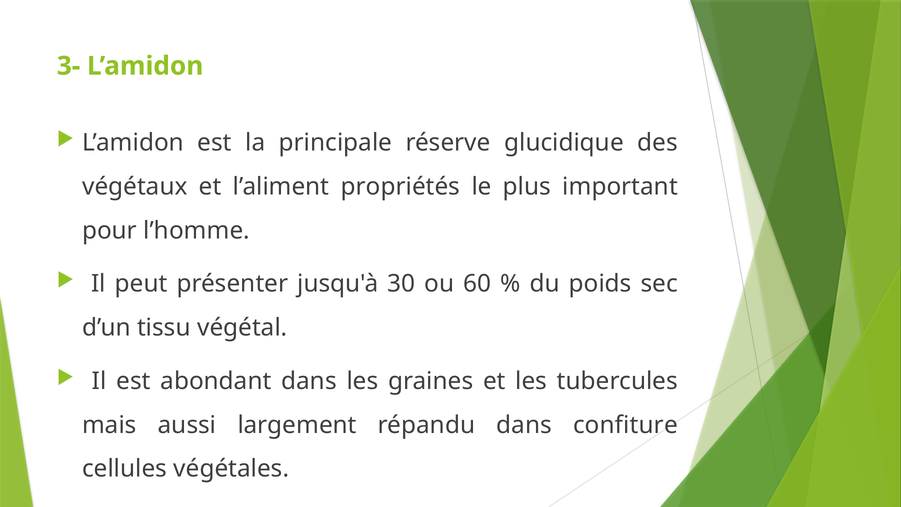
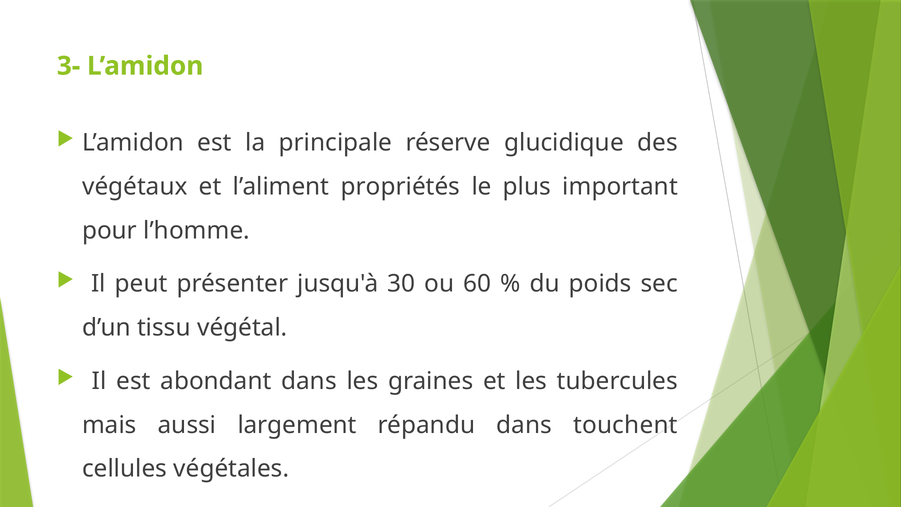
confiture: confiture -> touchent
